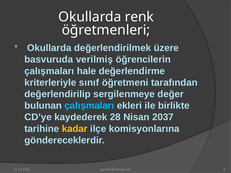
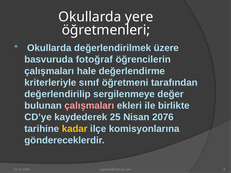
renk: renk -> yere
verilmiş: verilmiş -> fotoğraf
çalışmaları at (89, 106) colour: light blue -> pink
28: 28 -> 25
2037: 2037 -> 2076
